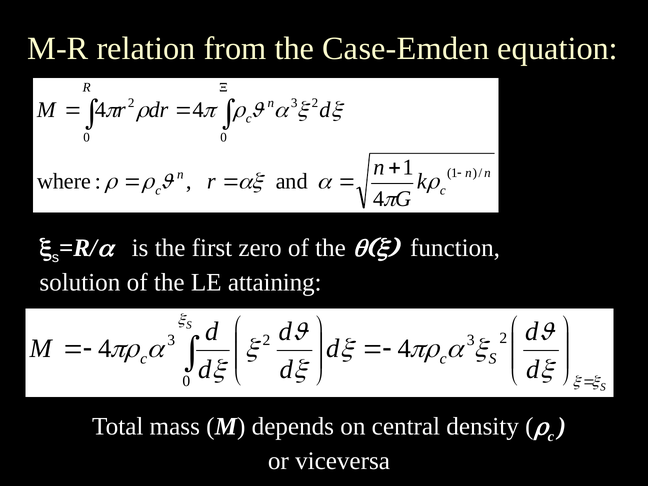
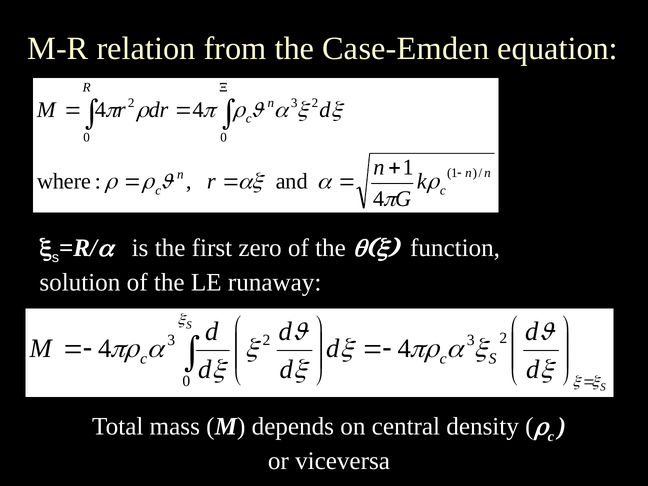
attaining: attaining -> runaway
